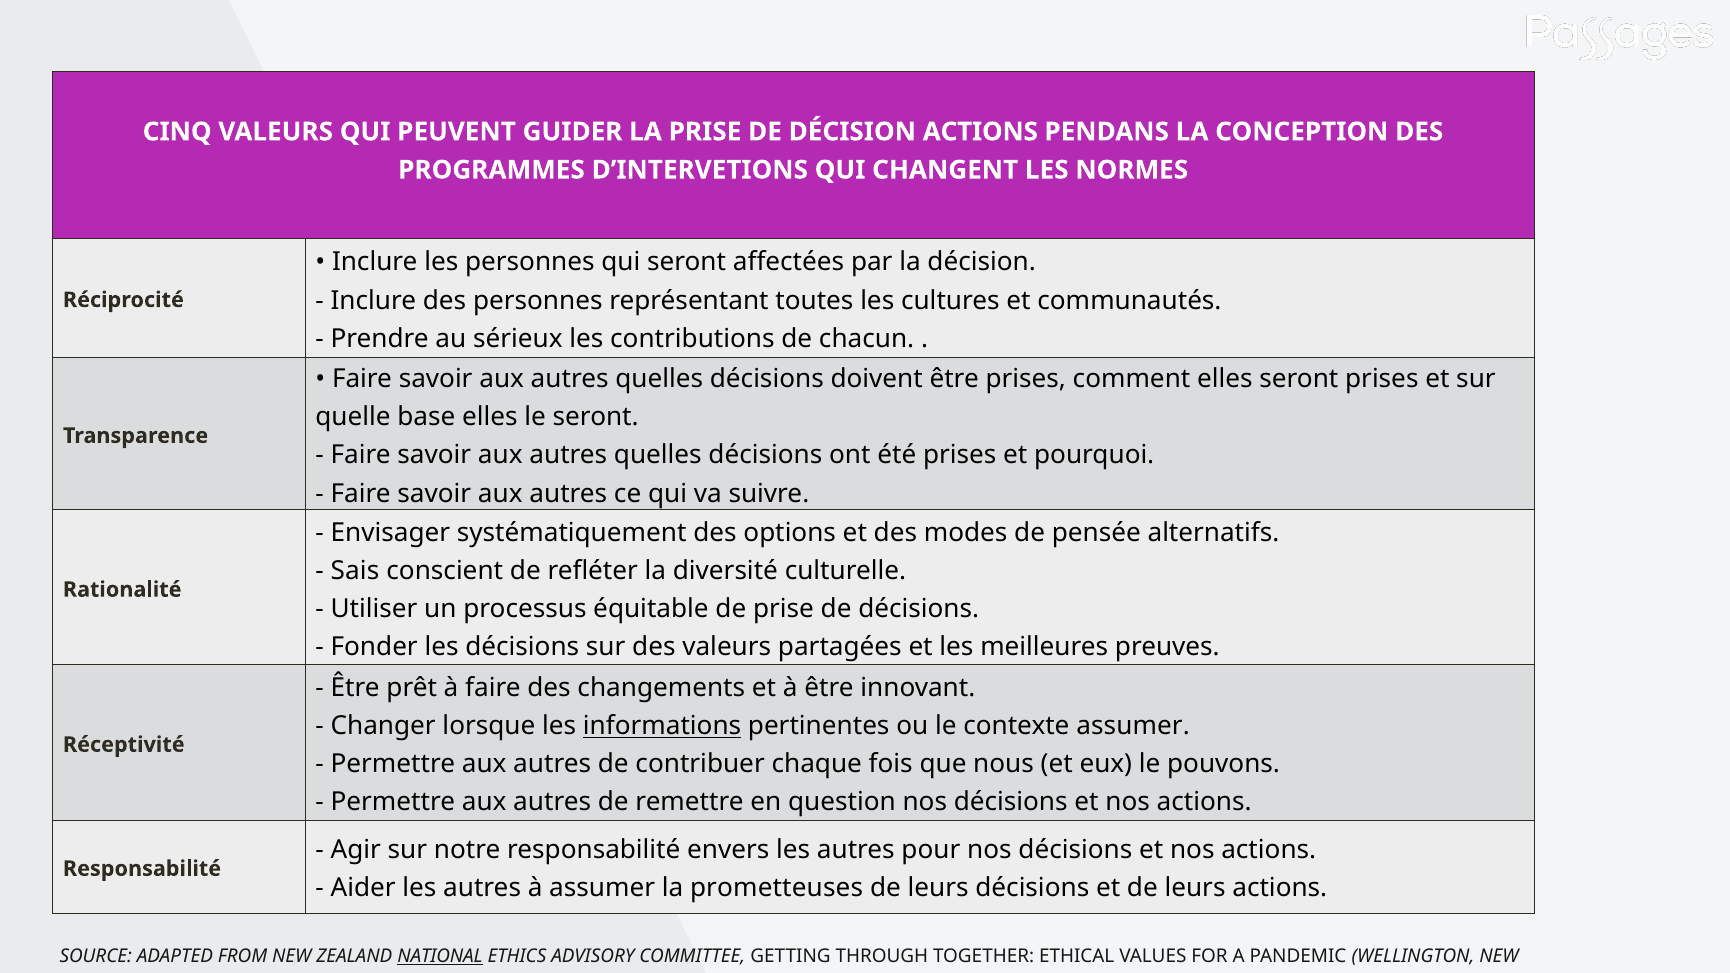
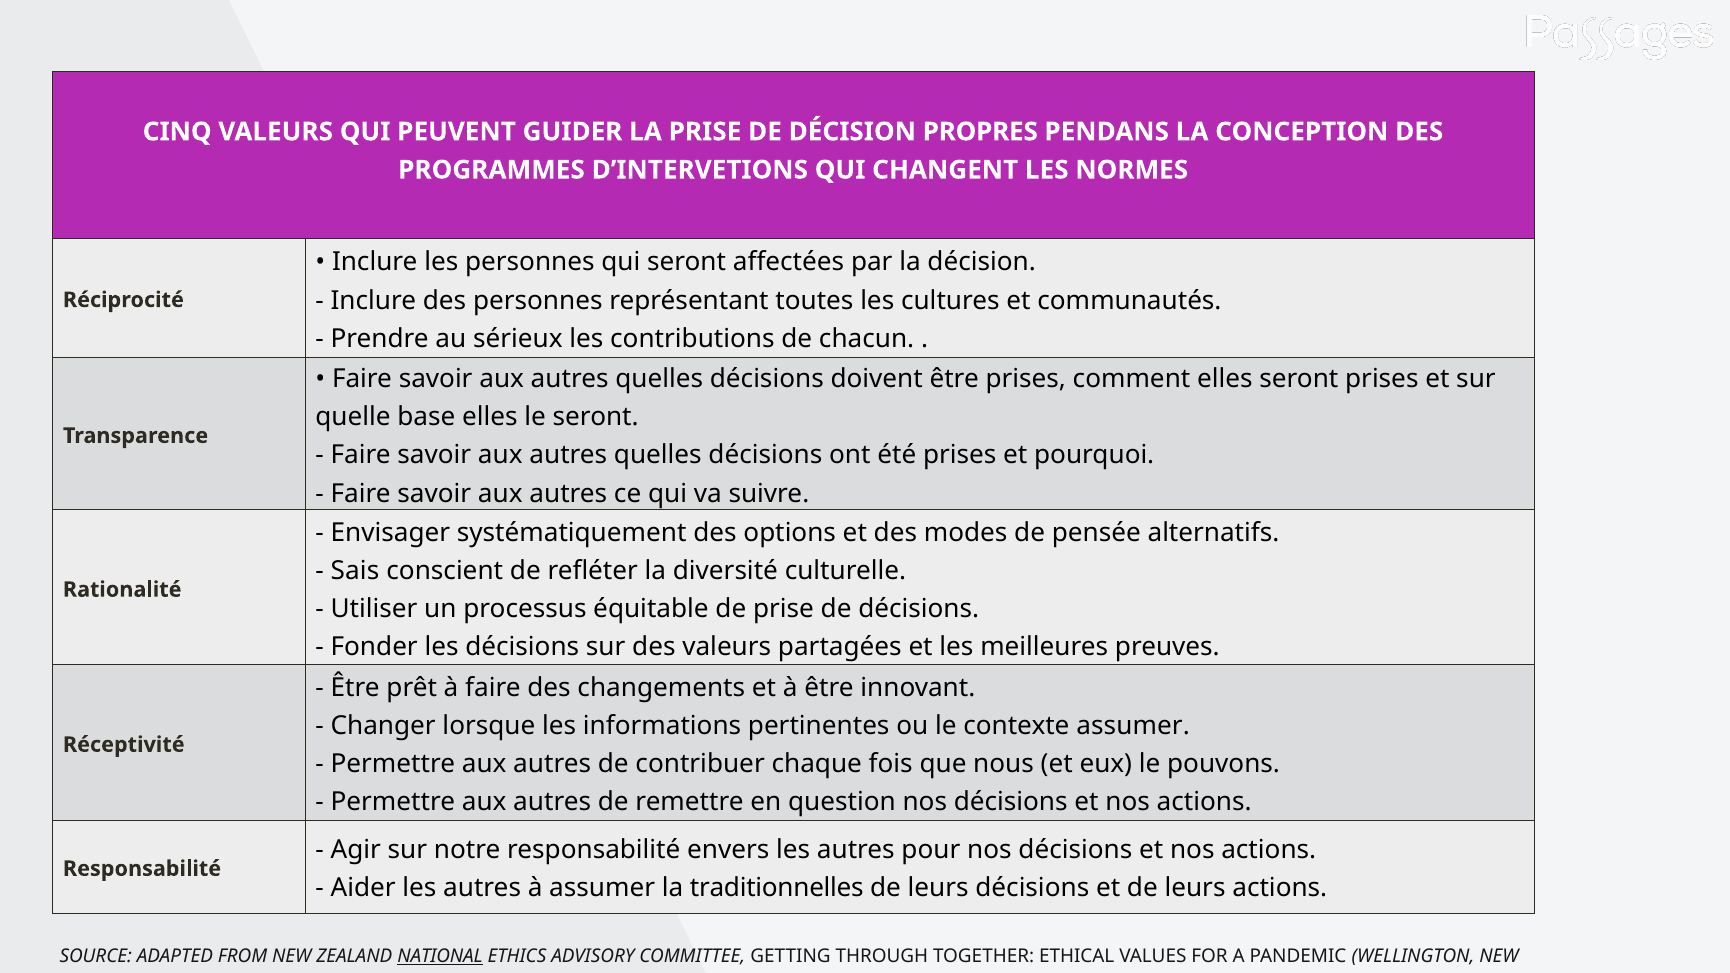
DÉCISION ACTIONS: ACTIONS -> PROPRES
informations underline: present -> none
prometteuses: prometteuses -> traditionnelles
